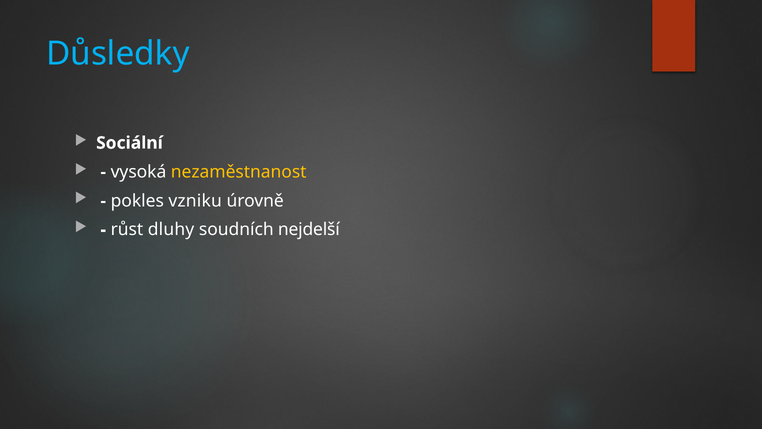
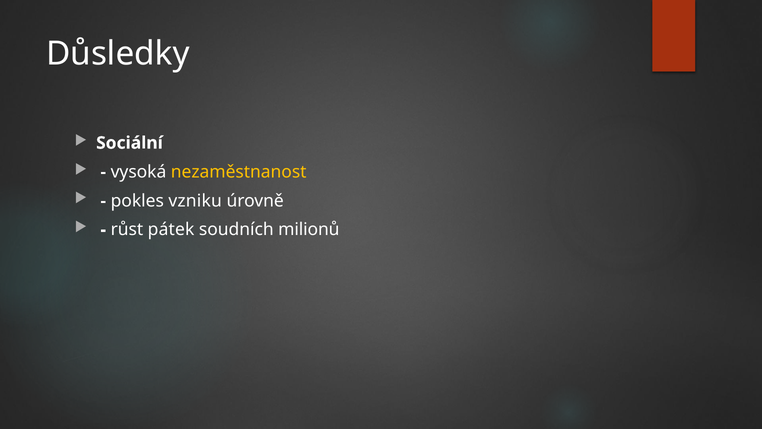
Důsledky colour: light blue -> white
dluhy: dluhy -> pátek
nejdelší: nejdelší -> milionů
